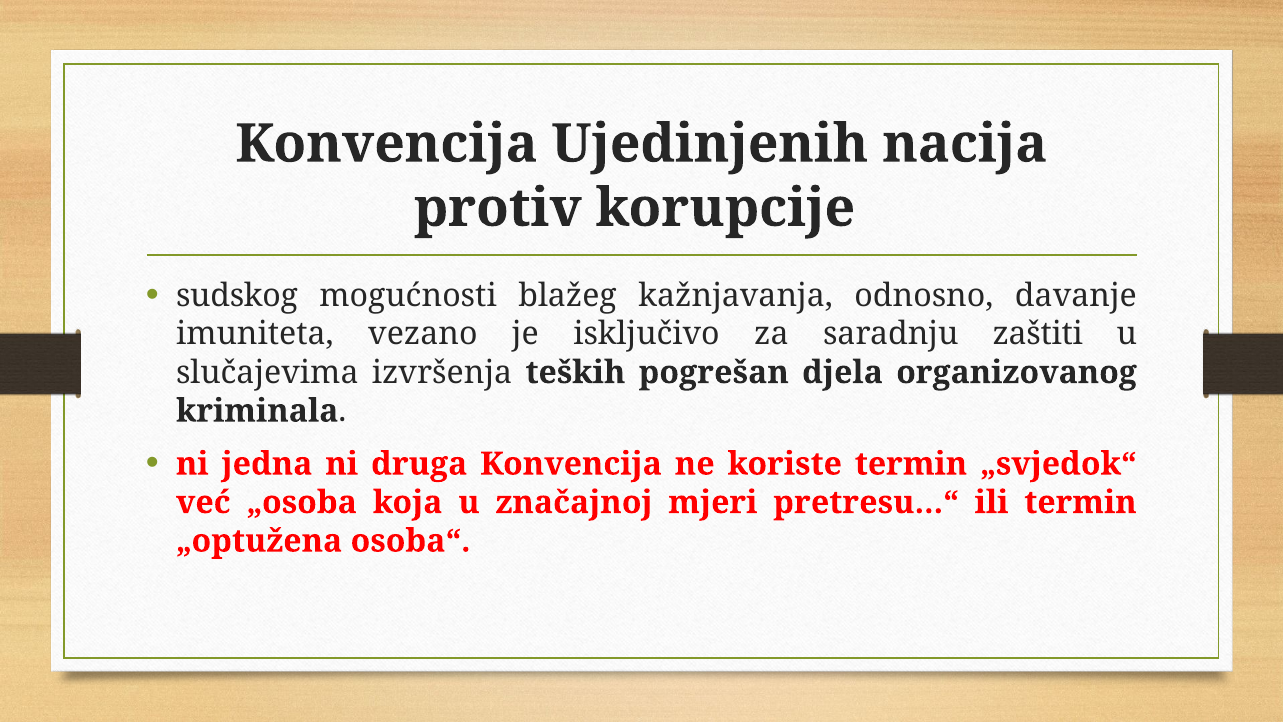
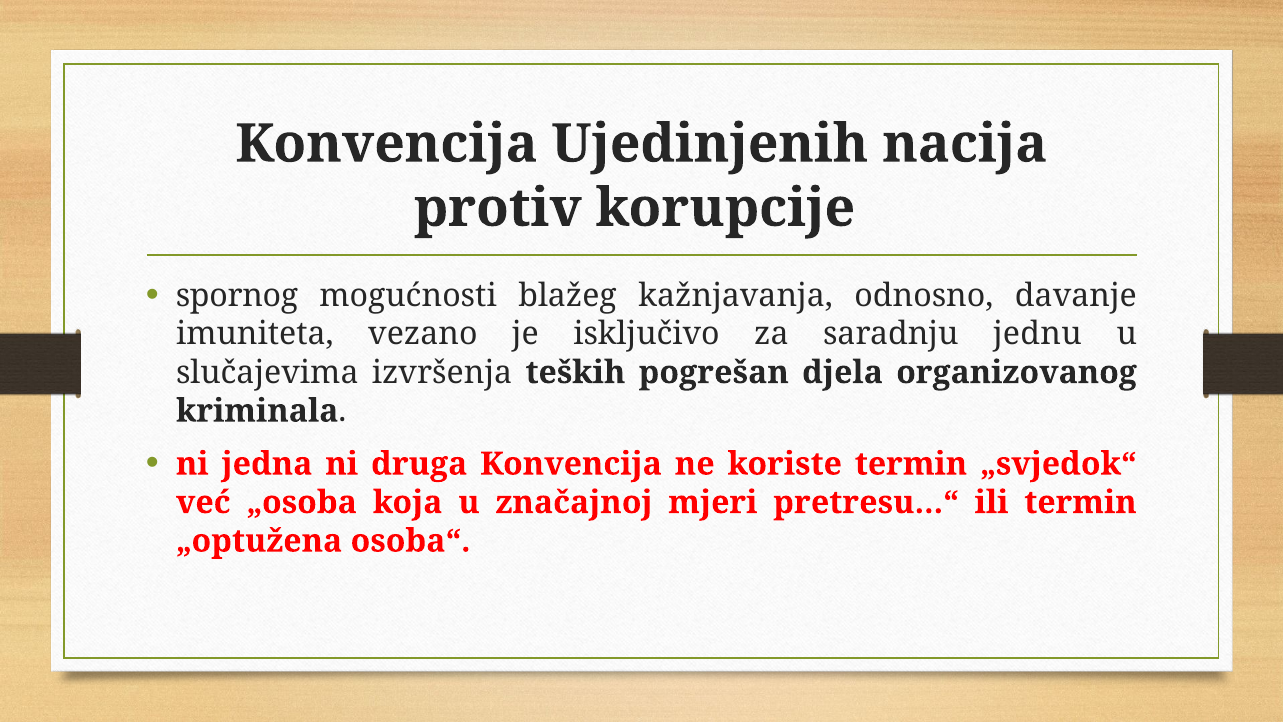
sudskog: sudskog -> spornog
zaštiti: zaštiti -> jednu
